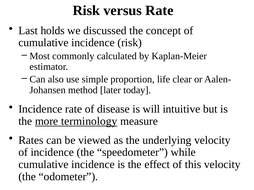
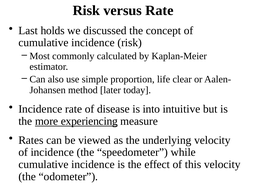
will: will -> into
terminology: terminology -> experiencing
